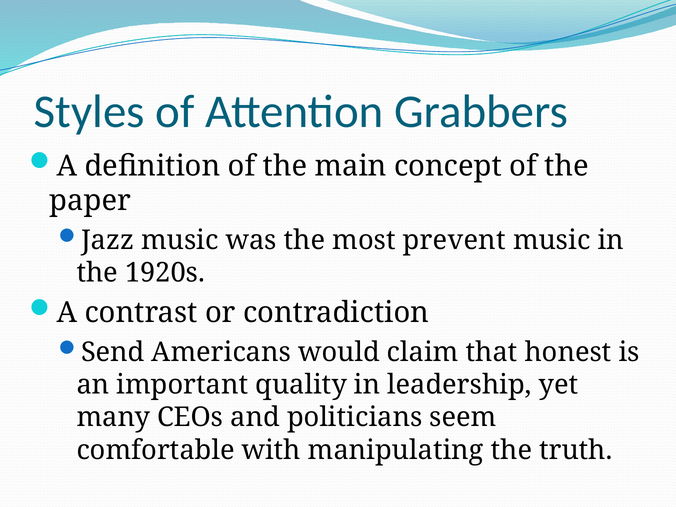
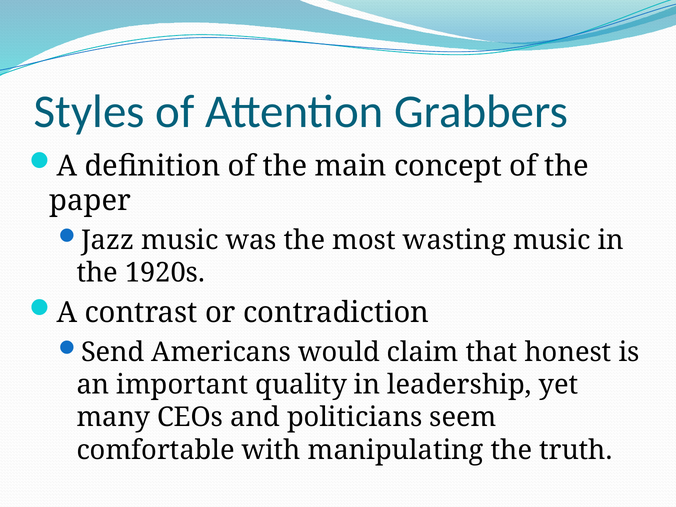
prevent: prevent -> wasting
